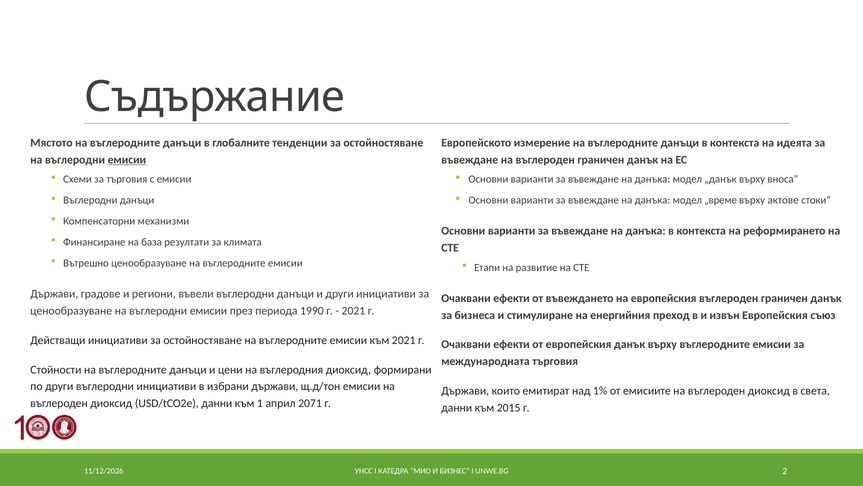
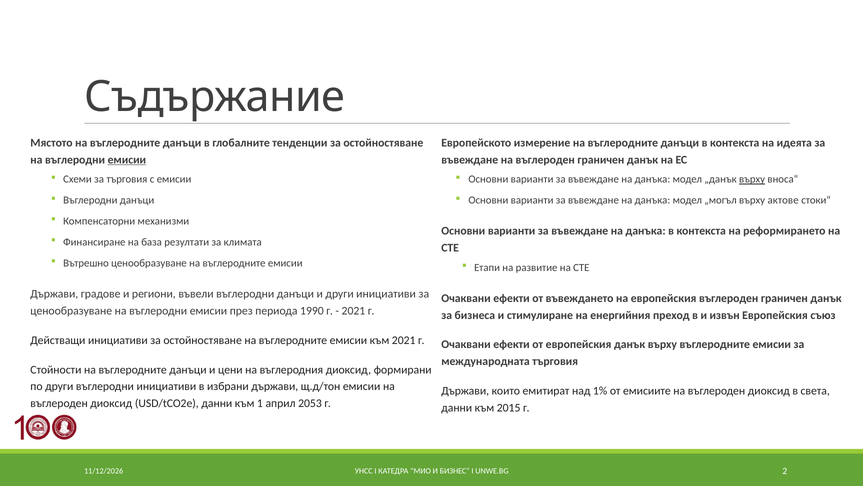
върху at (752, 179) underline: none -> present
„време: „време -> „могъл
2071: 2071 -> 2053
